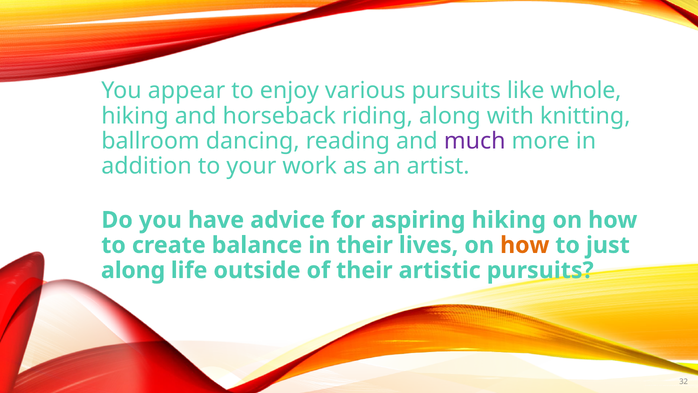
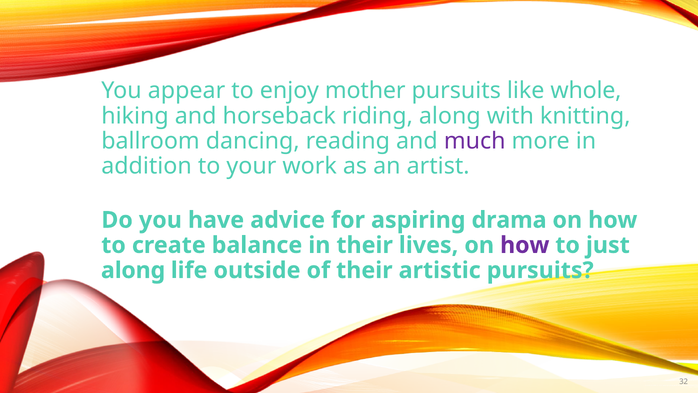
various: various -> mother
aspiring hiking: hiking -> drama
how at (525, 245) colour: orange -> purple
